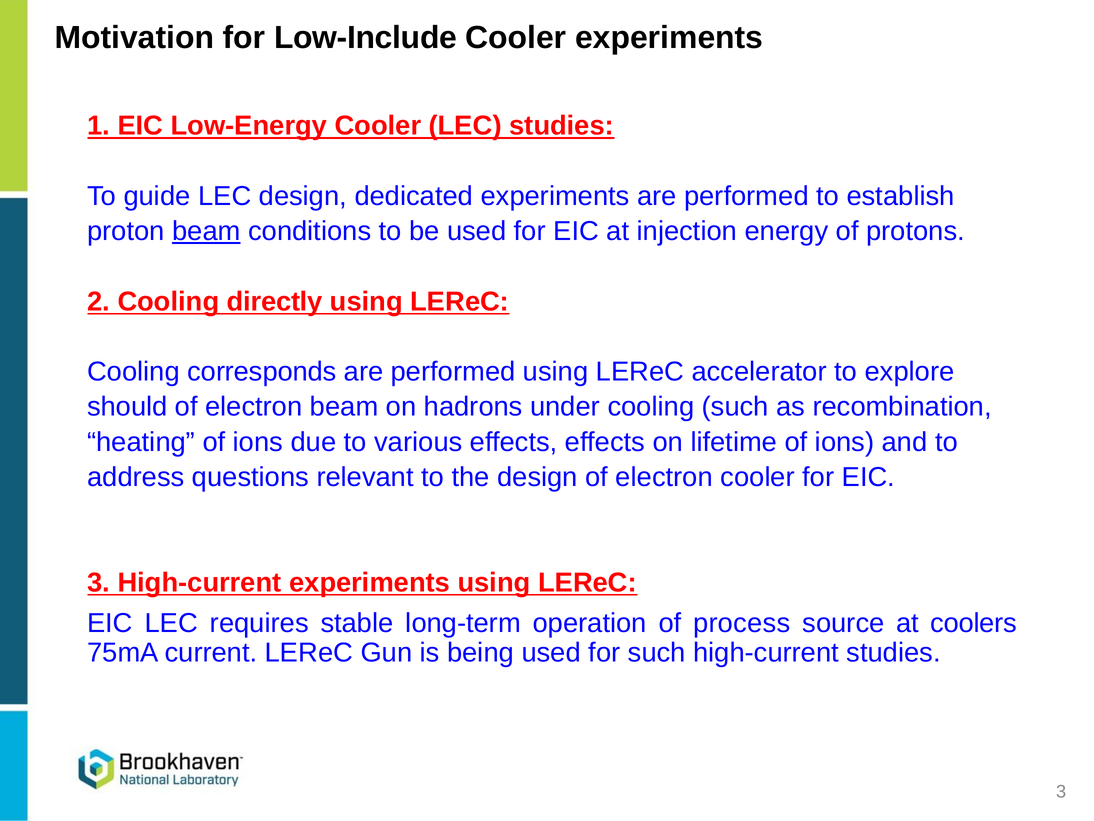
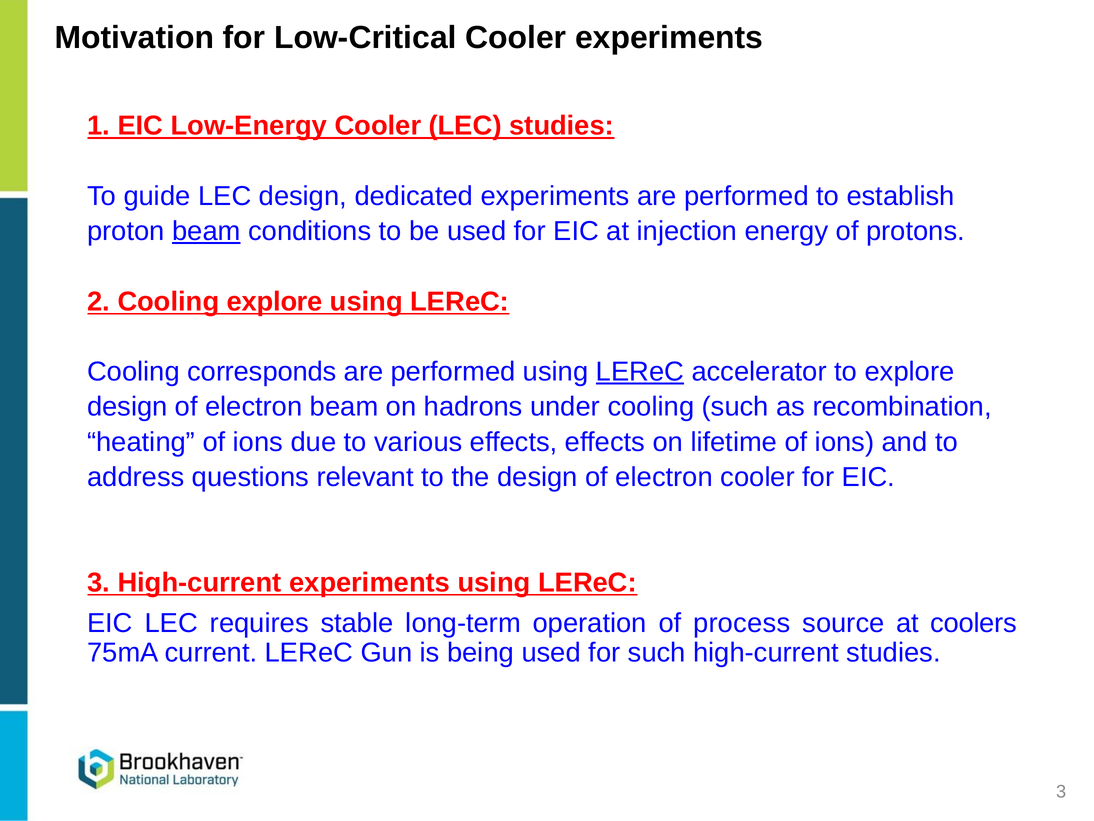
Low-Include: Low-Include -> Low-Critical
Cooling directly: directly -> explore
LEReC at (640, 372) underline: none -> present
should at (127, 407): should -> design
